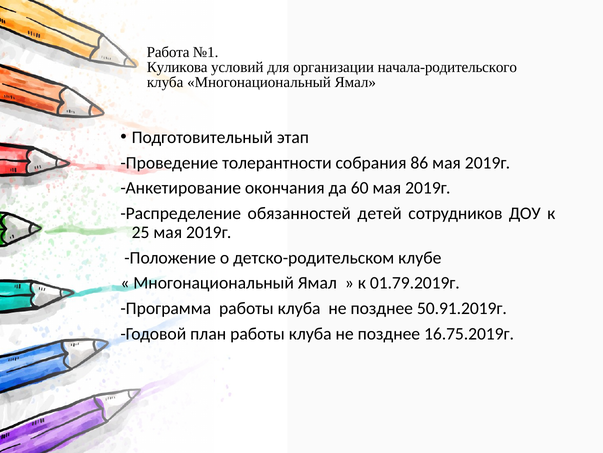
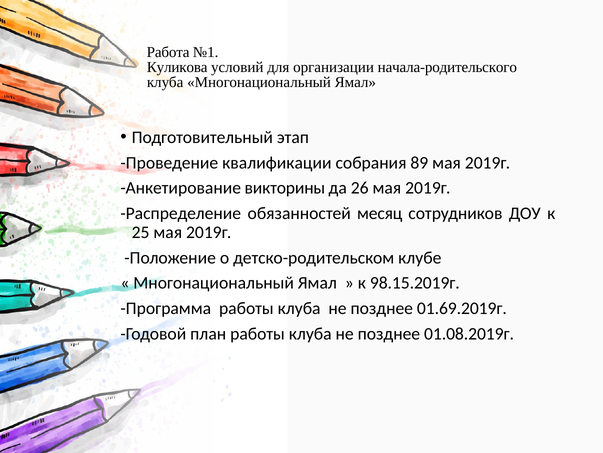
толерантности: толерантности -> квалификации
86: 86 -> 89
окончания: окончания -> викторины
60: 60 -> 26
детей: детей -> месяц
01.79.2019г: 01.79.2019г -> 98.15.2019г
50.91.2019г: 50.91.2019г -> 01.69.2019г
16.75.2019г: 16.75.2019г -> 01.08.2019г
